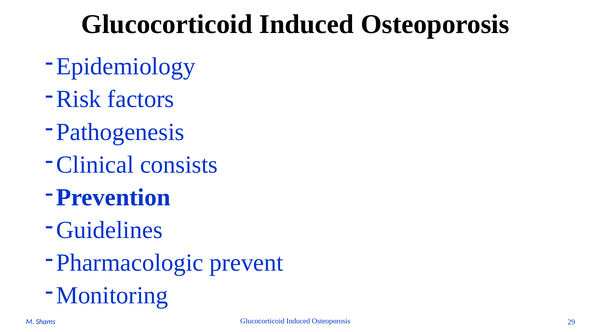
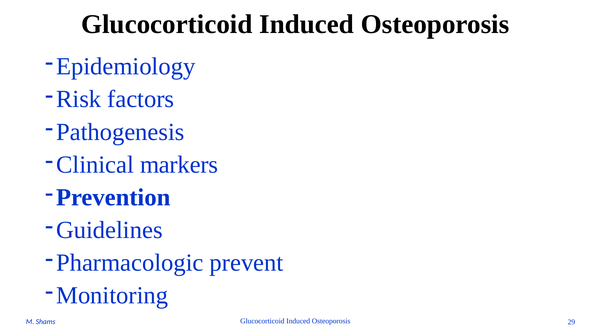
consists: consists -> markers
